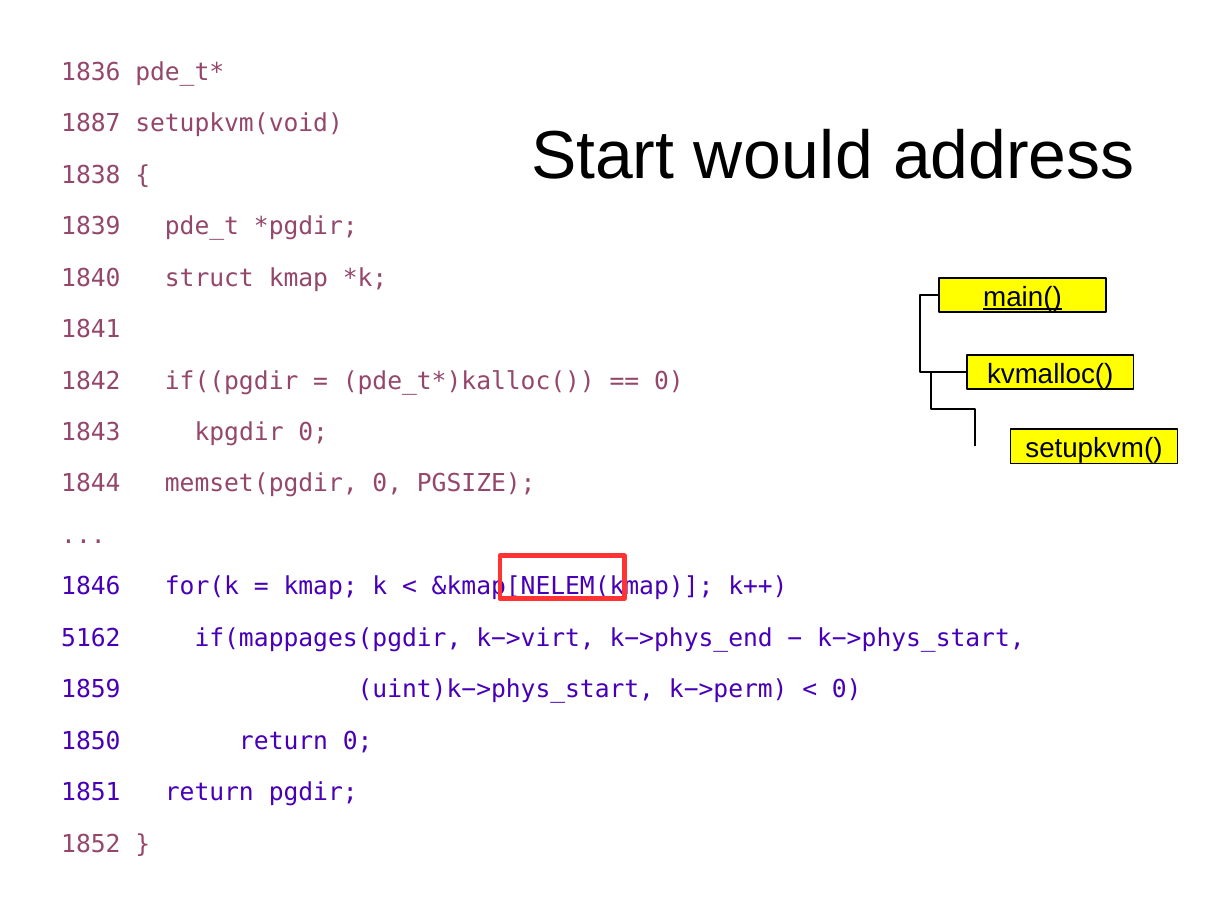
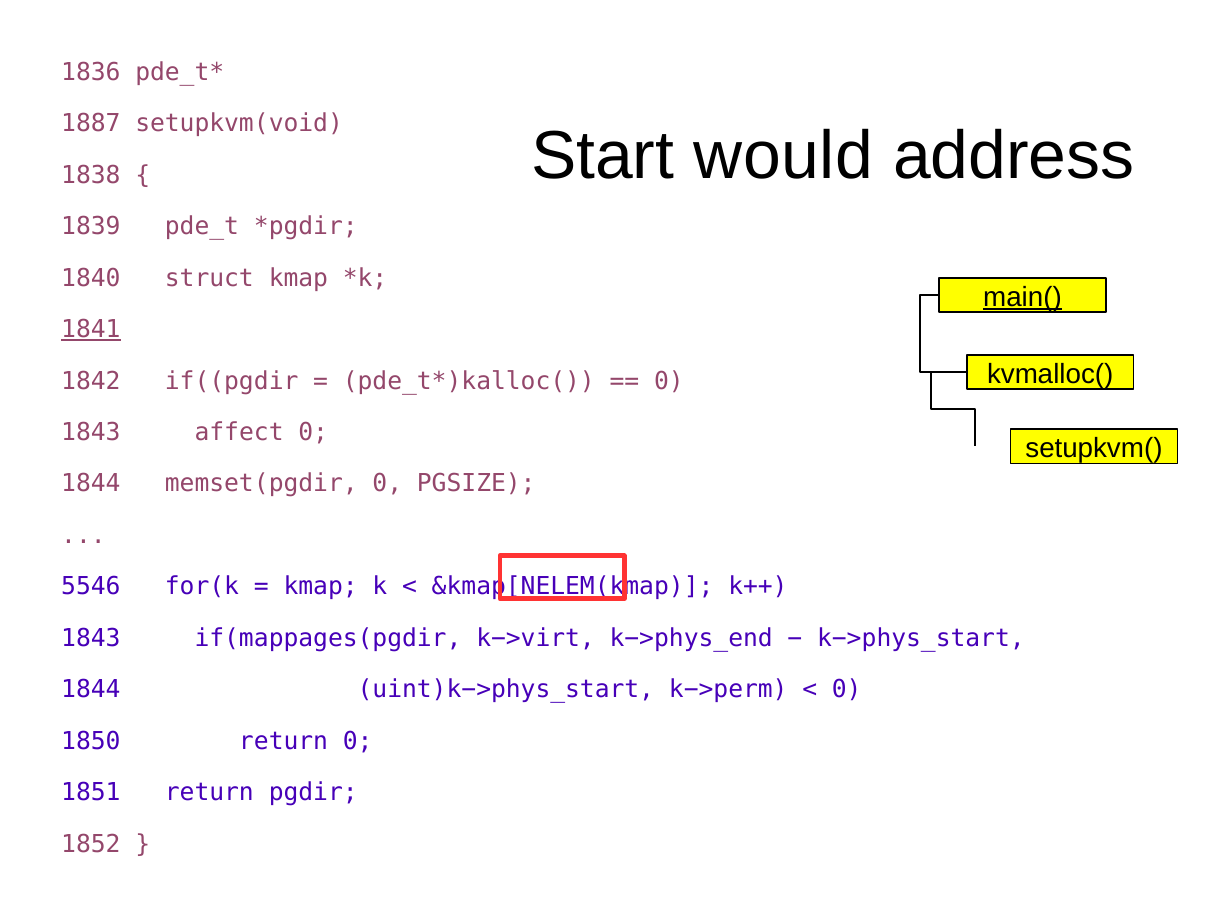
1841 underline: none -> present
kpgdir: kpgdir -> affect
1846: 1846 -> 5546
5162 at (91, 638): 5162 -> 1843
1859 at (91, 689): 1859 -> 1844
